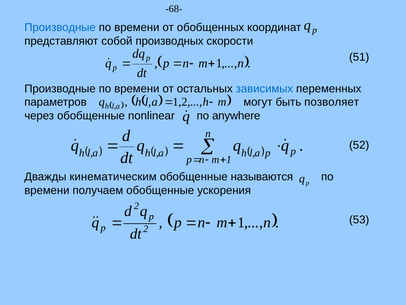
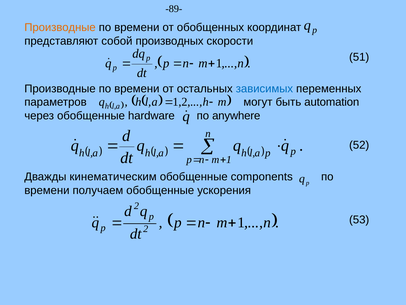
-68-: -68- -> -89-
Производные at (60, 28) colour: blue -> orange
позволяет: позволяет -> automation
nonlinear: nonlinear -> hardware
называются: называются -> components
